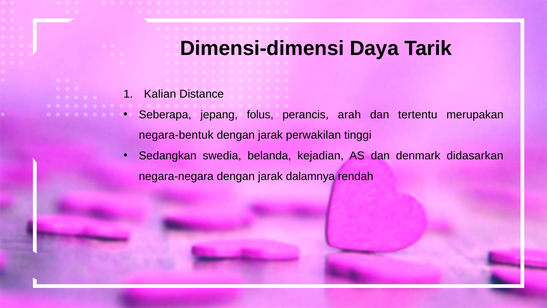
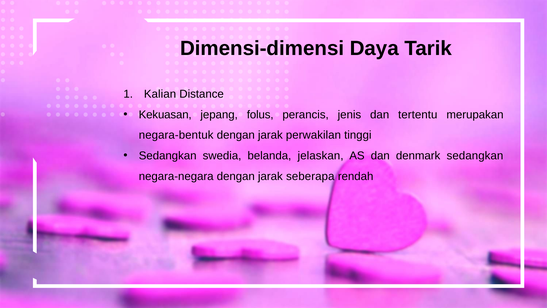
Seberapa: Seberapa -> Kekuasan
arah: arah -> jenis
kejadian: kejadian -> jelaskan
denmark didasarkan: didasarkan -> sedangkan
dalamnya: dalamnya -> seberapa
